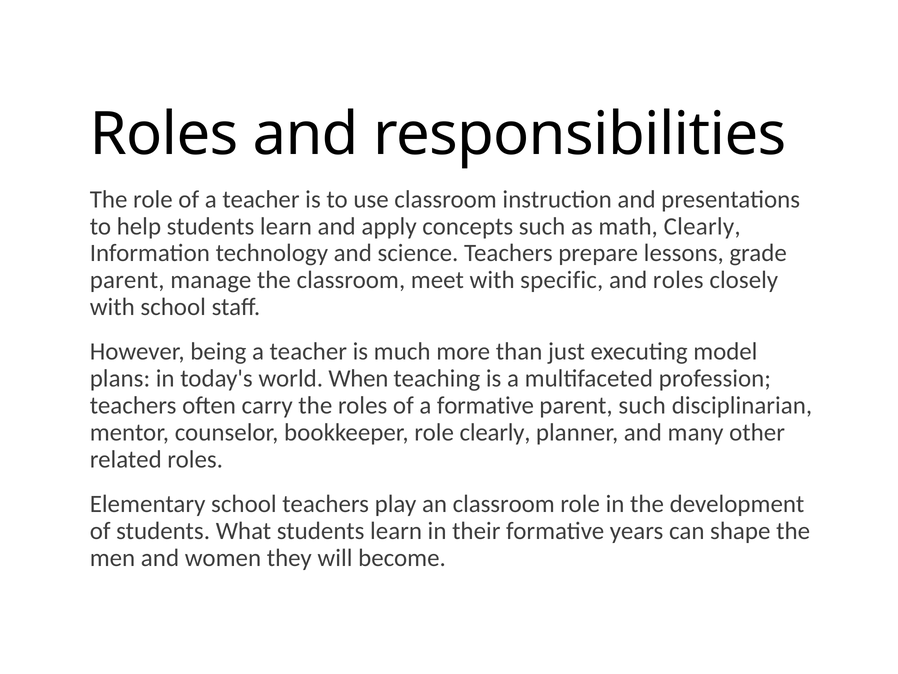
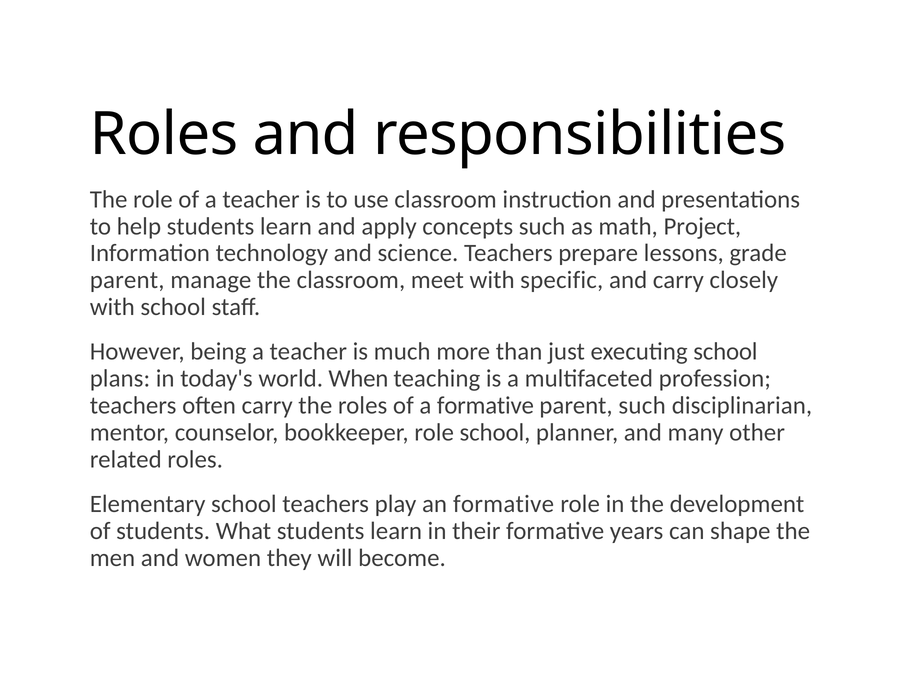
math Clearly: Clearly -> Project
and roles: roles -> carry
executing model: model -> school
role clearly: clearly -> school
an classroom: classroom -> formative
